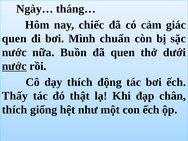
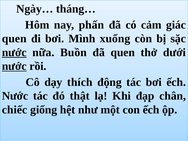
chiếc: chiếc -> phấn
chuẩn: chuẩn -> xuống
nước at (14, 52) underline: none -> present
Thấy at (15, 96): Thấy -> Nước
thích at (15, 110): thích -> chiếc
